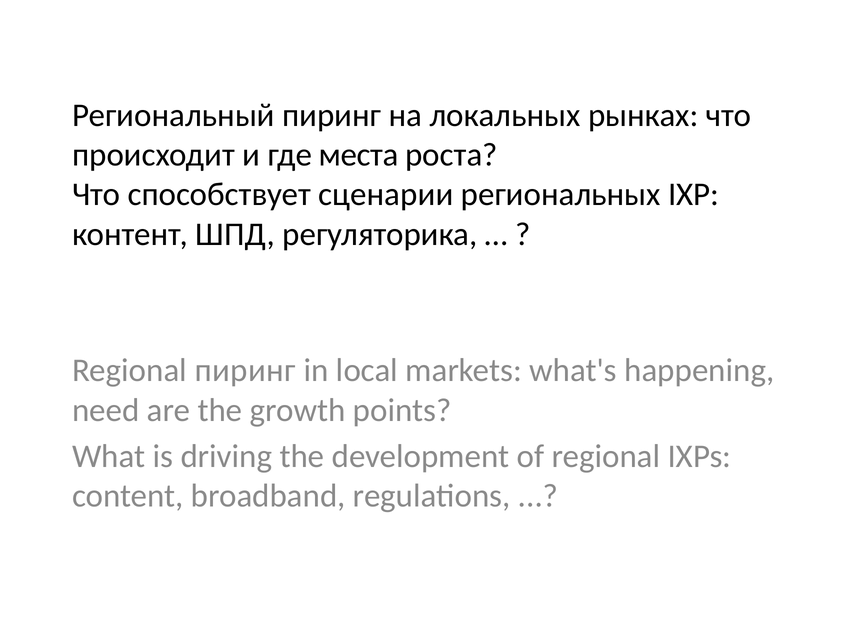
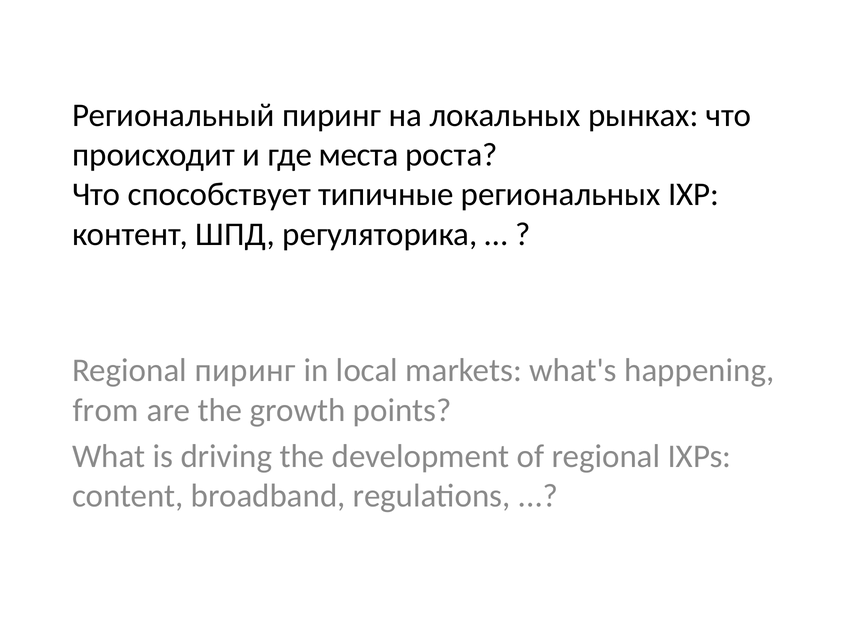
сценарии: сценарии -> типичные
need: need -> from
